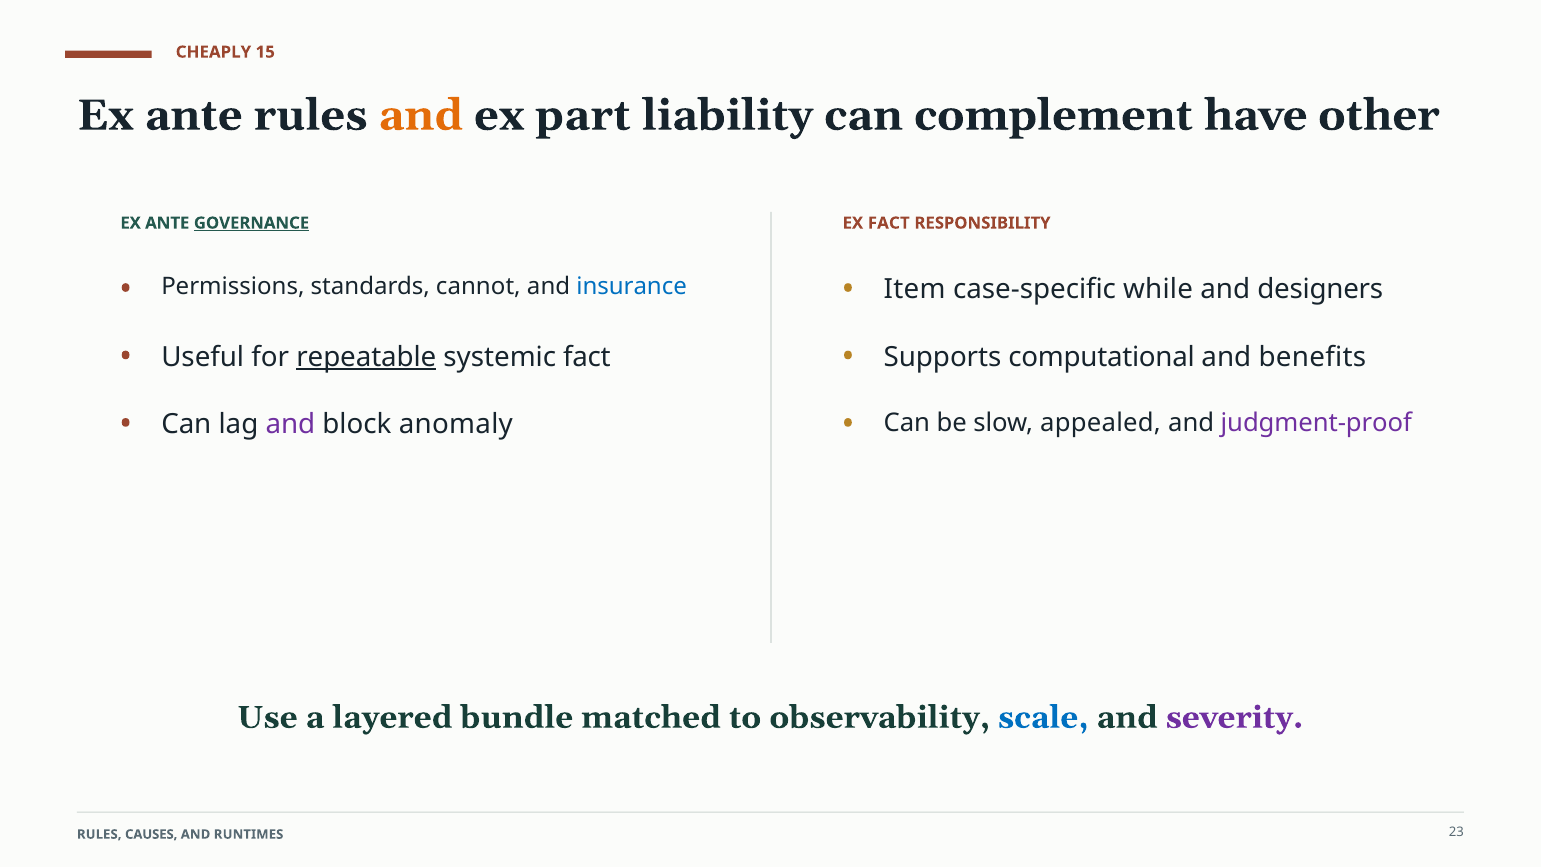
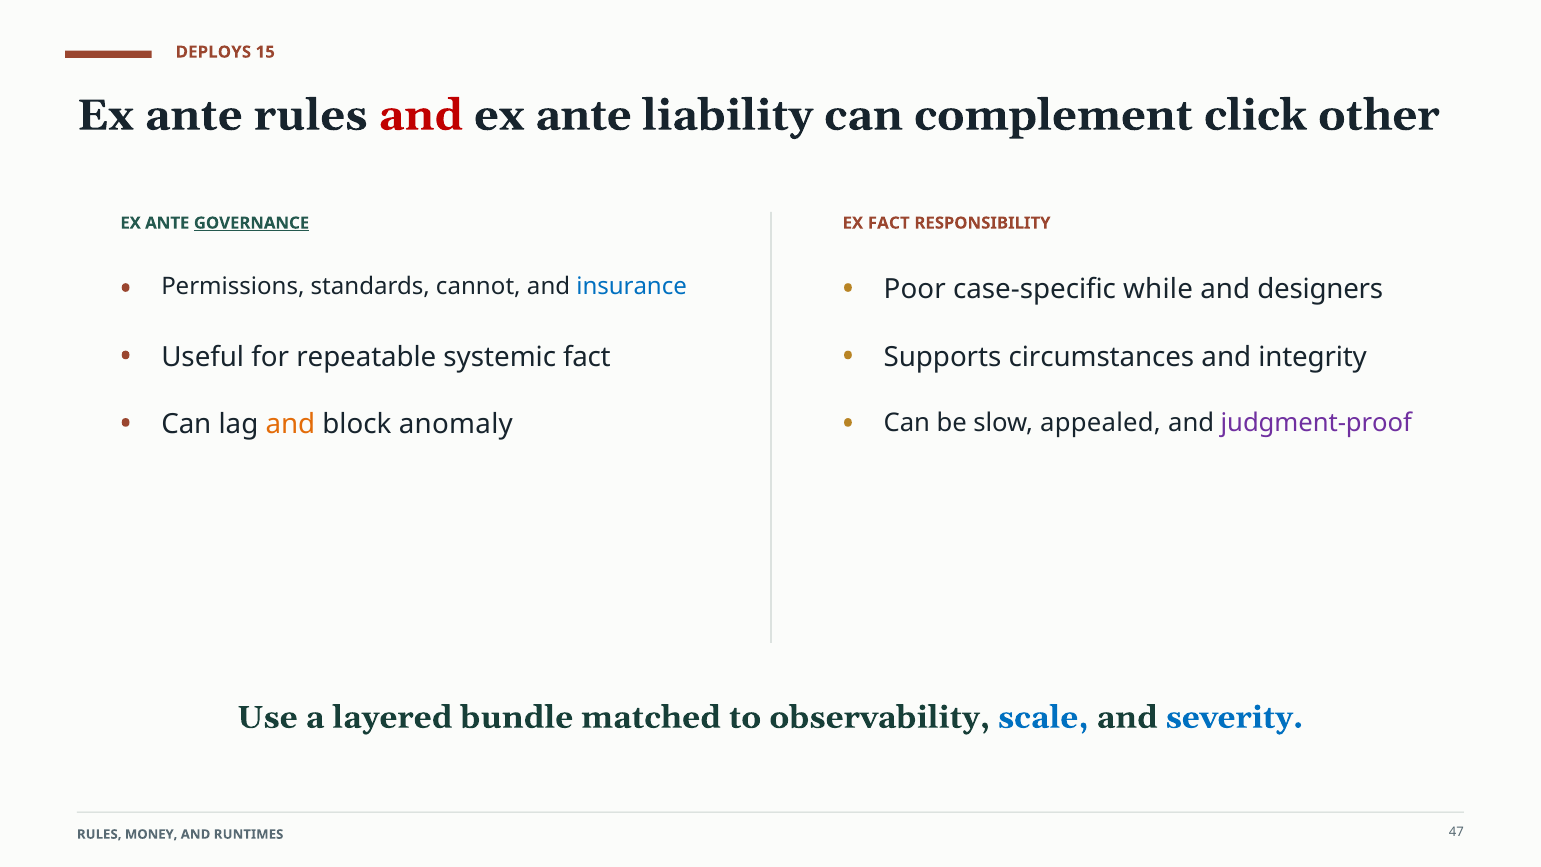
CHEAPLY: CHEAPLY -> DEPLOYS
and at (421, 115) colour: orange -> red
part at (583, 115): part -> ante
have: have -> click
Item: Item -> Poor
repeatable underline: present -> none
computational: computational -> circumstances
benefits: benefits -> integrity
and at (290, 424) colour: purple -> orange
severity colour: purple -> blue
CAUSES: CAUSES -> MONEY
23: 23 -> 47
